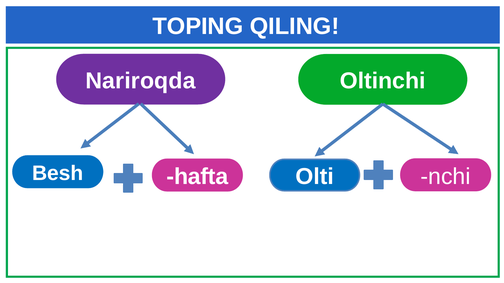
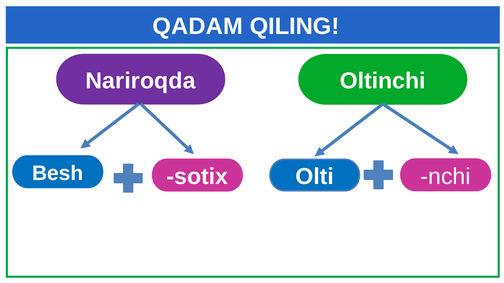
TOPING: TOPING -> QADAM
hafta: hafta -> sotix
